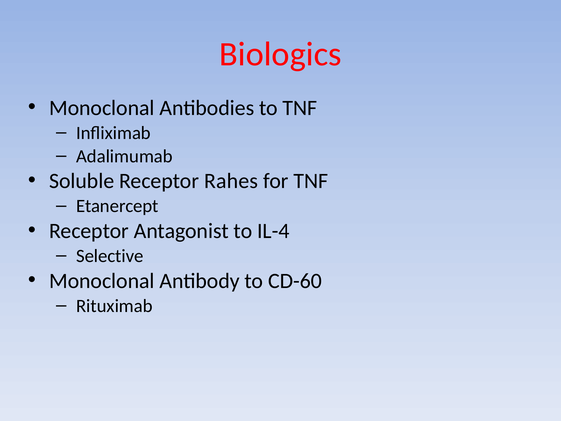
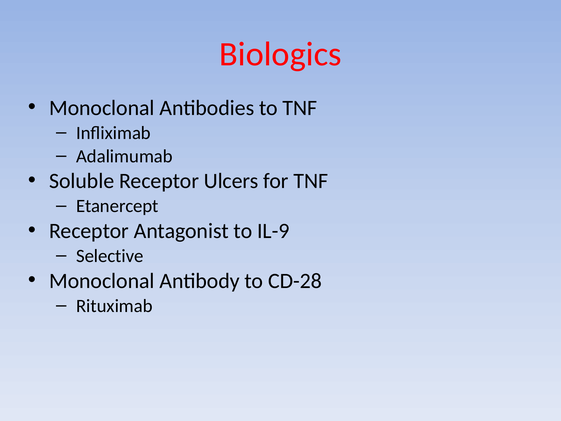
Rahes: Rahes -> Ulcers
IL-4: IL-4 -> IL-9
CD-60: CD-60 -> CD-28
